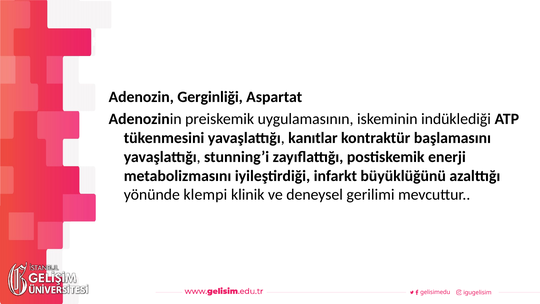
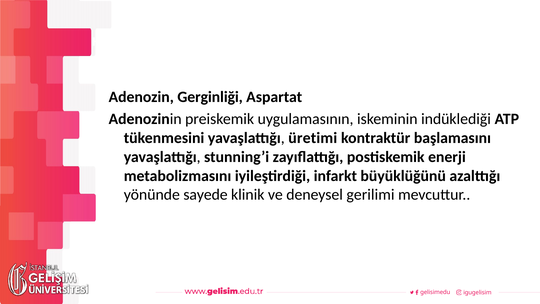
kanıtlar: kanıtlar -> üretimi
klempi: klempi -> sayede
